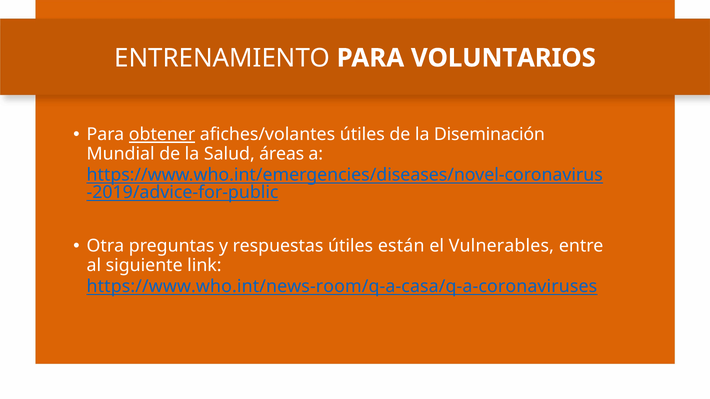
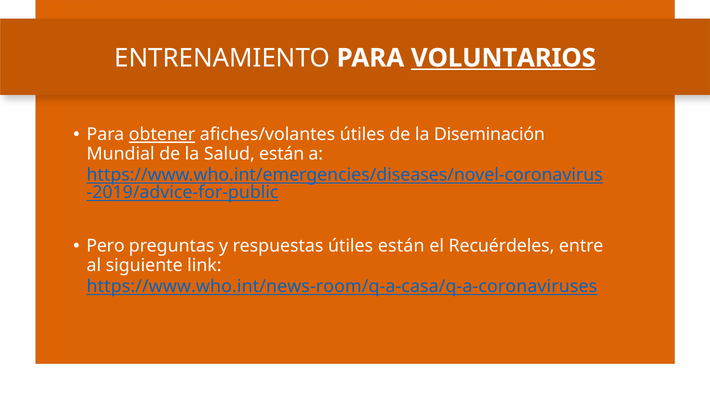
VOLUNTARIOS underline: none -> present
Salud áreas: áreas -> están
Otra: Otra -> Pero
Vulnerables: Vulnerables -> Recuérdeles
